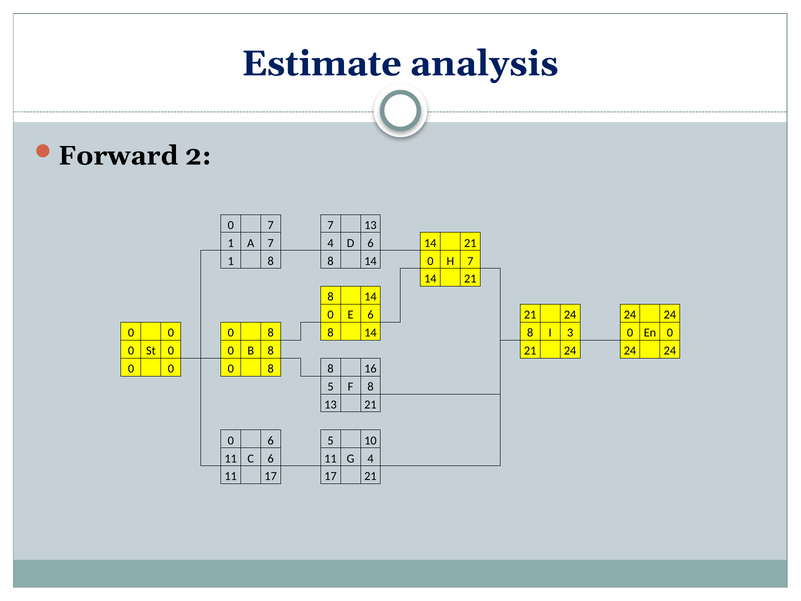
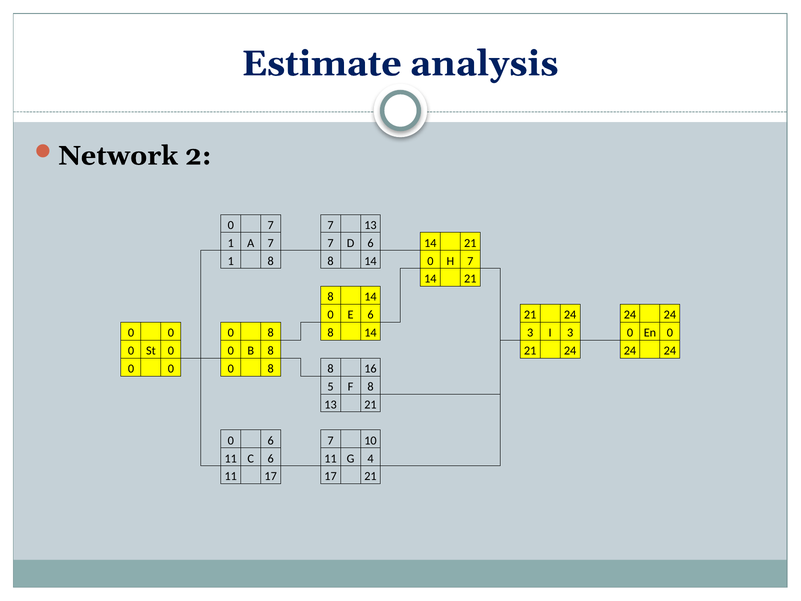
Forward: Forward -> Network
A 7 4: 4 -> 7
14 8: 8 -> 3
6 5: 5 -> 7
